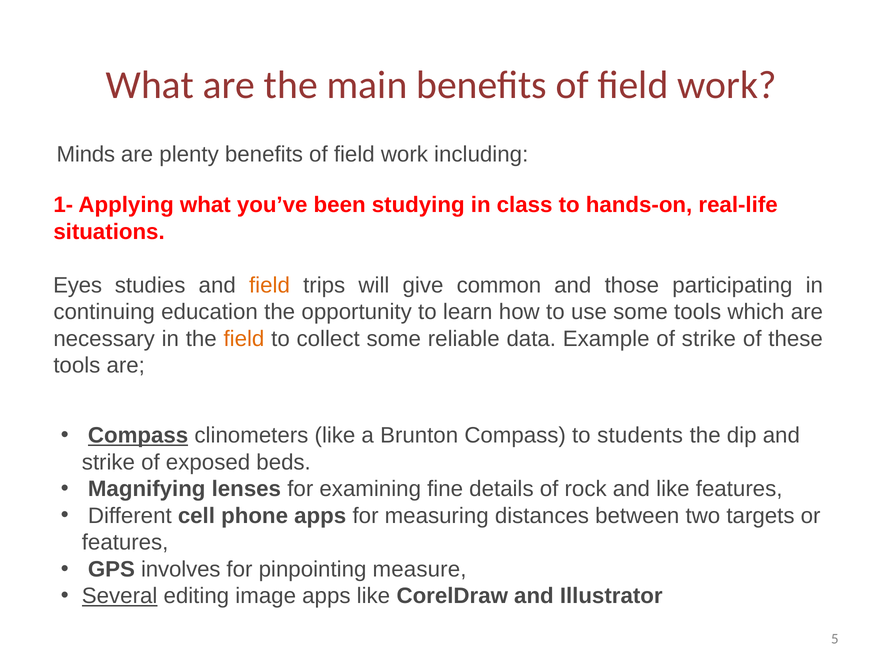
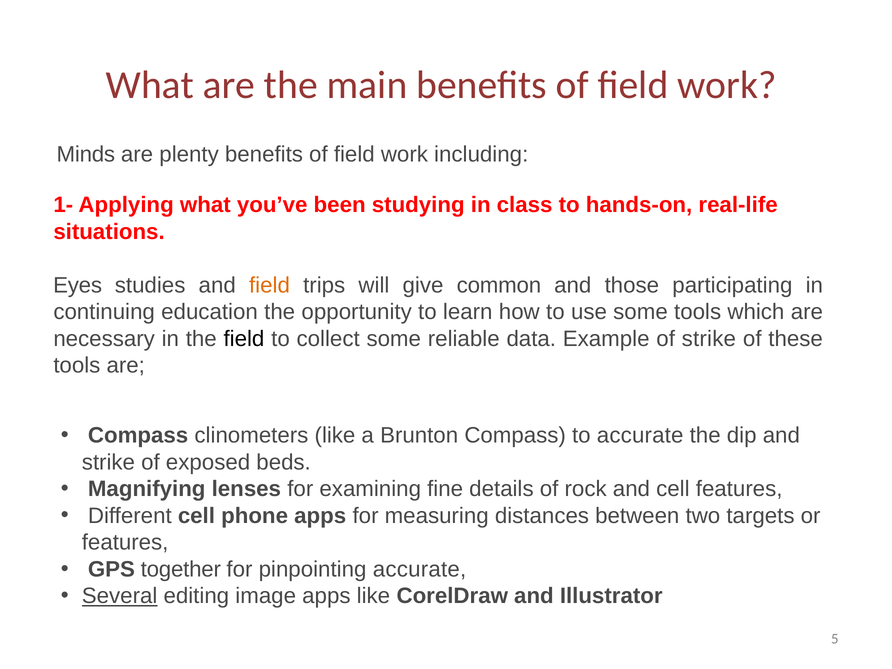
field at (244, 339) colour: orange -> black
Compass at (138, 436) underline: present -> none
to students: students -> accurate
and like: like -> cell
involves: involves -> together
pinpointing measure: measure -> accurate
